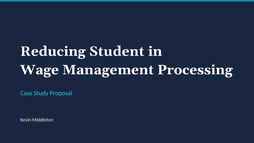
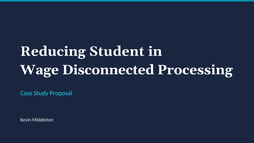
Management: Management -> Disconnected
